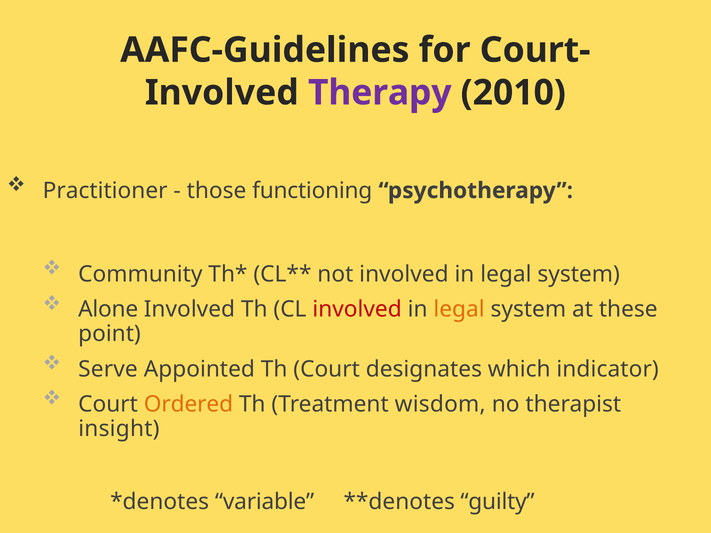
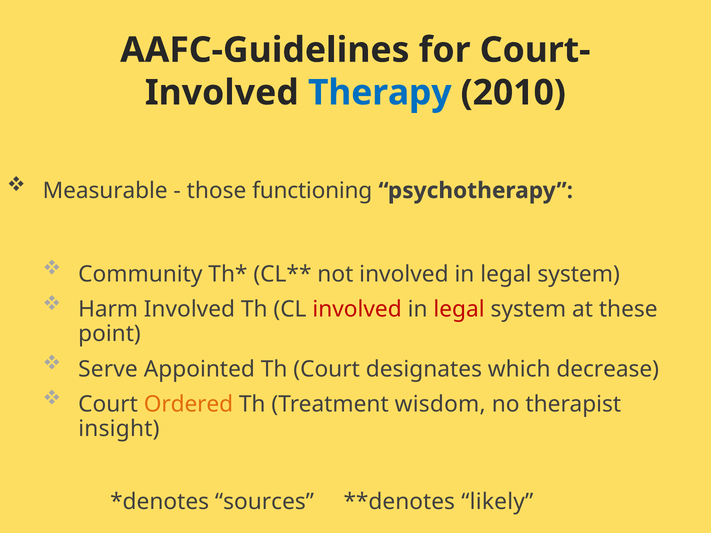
Therapy colour: purple -> blue
Practitioner: Practitioner -> Measurable
Alone: Alone -> Harm
legal at (459, 310) colour: orange -> red
indicator: indicator -> decrease
variable: variable -> sources
guilty: guilty -> likely
